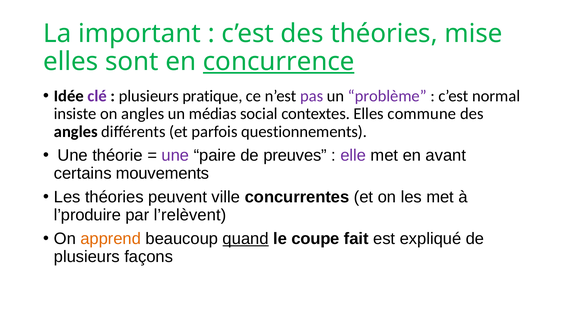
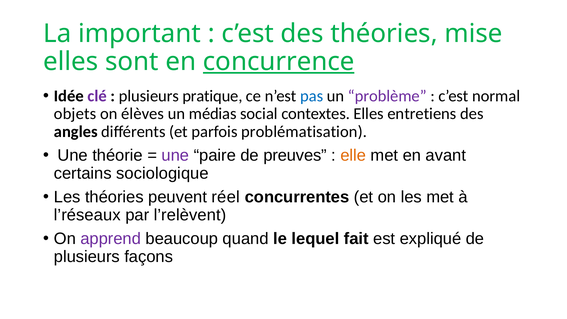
pas colour: purple -> blue
insiste: insiste -> objets
on angles: angles -> élèves
commune: commune -> entretiens
questionnements: questionnements -> problématisation
elle colour: purple -> orange
mouvements: mouvements -> sociologique
ville: ville -> réel
l’produire: l’produire -> l’réseaux
apprend colour: orange -> purple
quand underline: present -> none
coupe: coupe -> lequel
